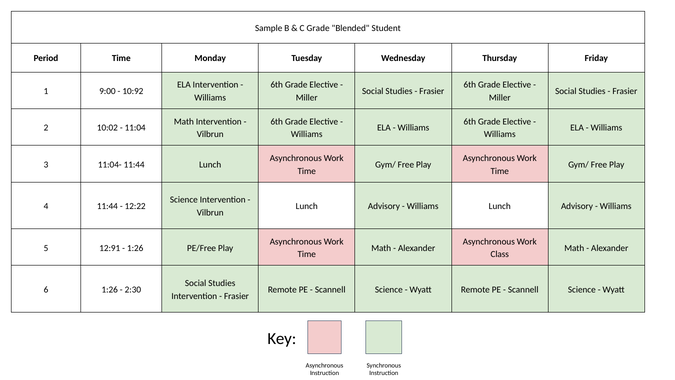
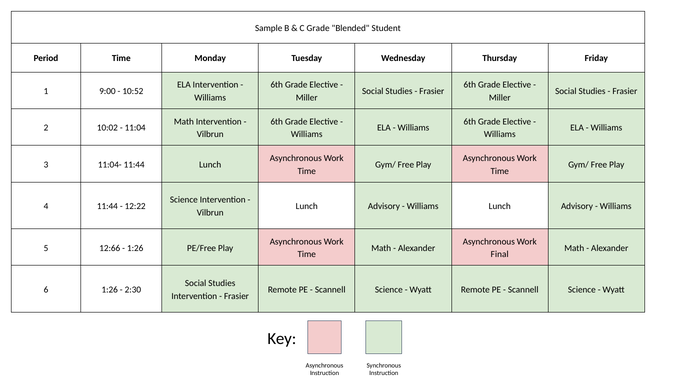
10:92: 10:92 -> 10:52
12:91: 12:91 -> 12:66
Class: Class -> Final
